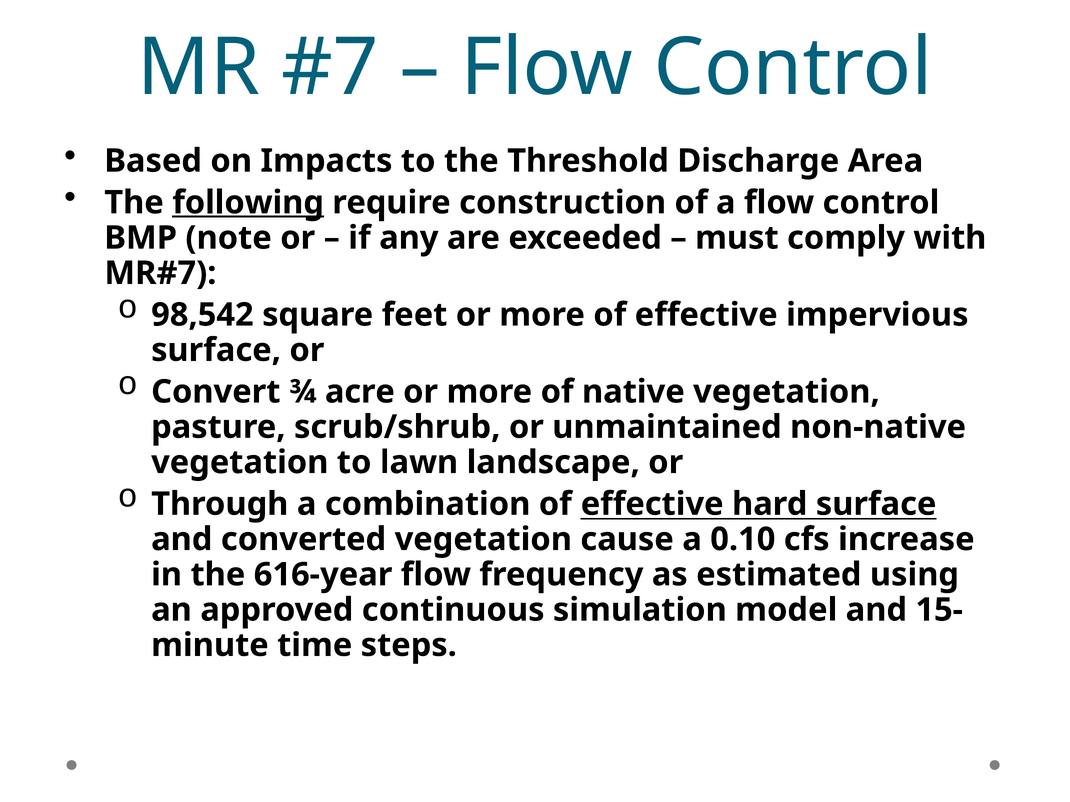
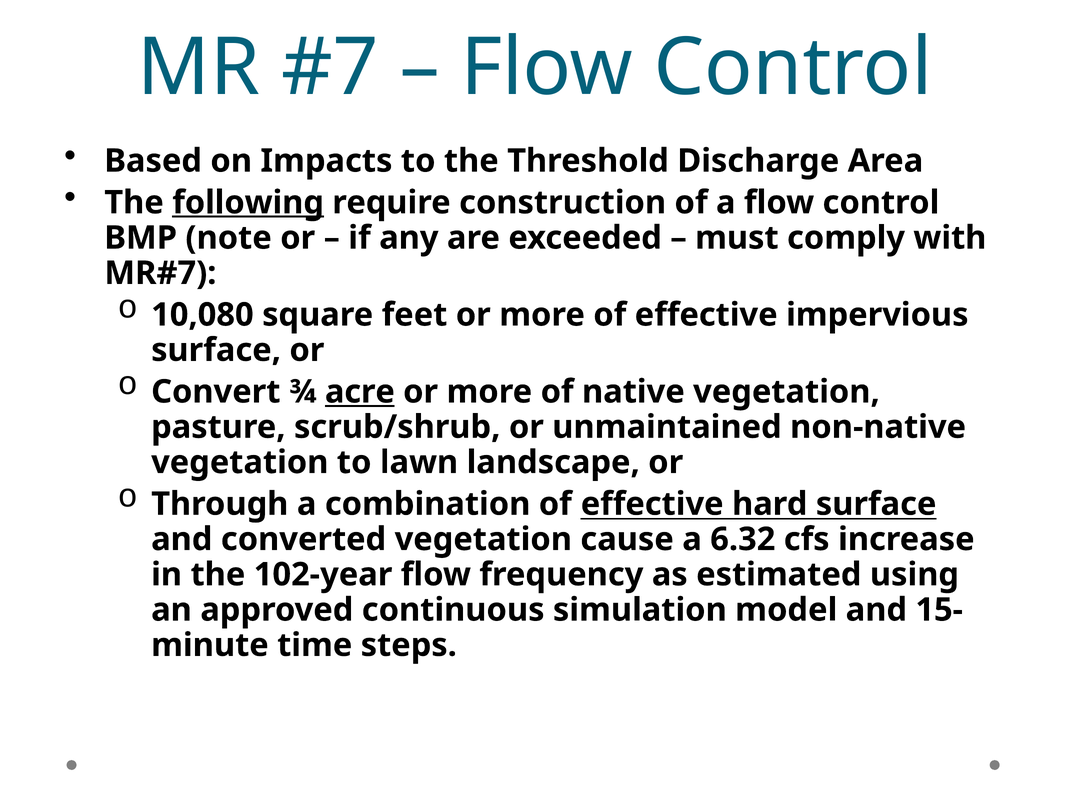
98,542: 98,542 -> 10,080
acre underline: none -> present
0.10: 0.10 -> 6.32
616-year: 616-year -> 102-year
